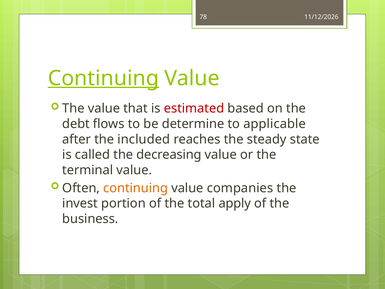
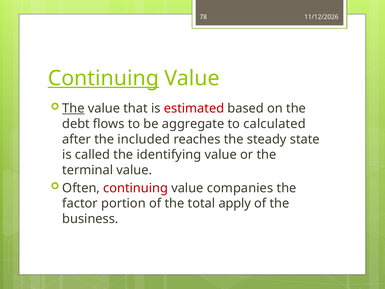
The at (73, 108) underline: none -> present
determine: determine -> aggregate
applicable: applicable -> calculated
decreasing: decreasing -> identifying
continuing at (136, 188) colour: orange -> red
invest: invest -> factor
